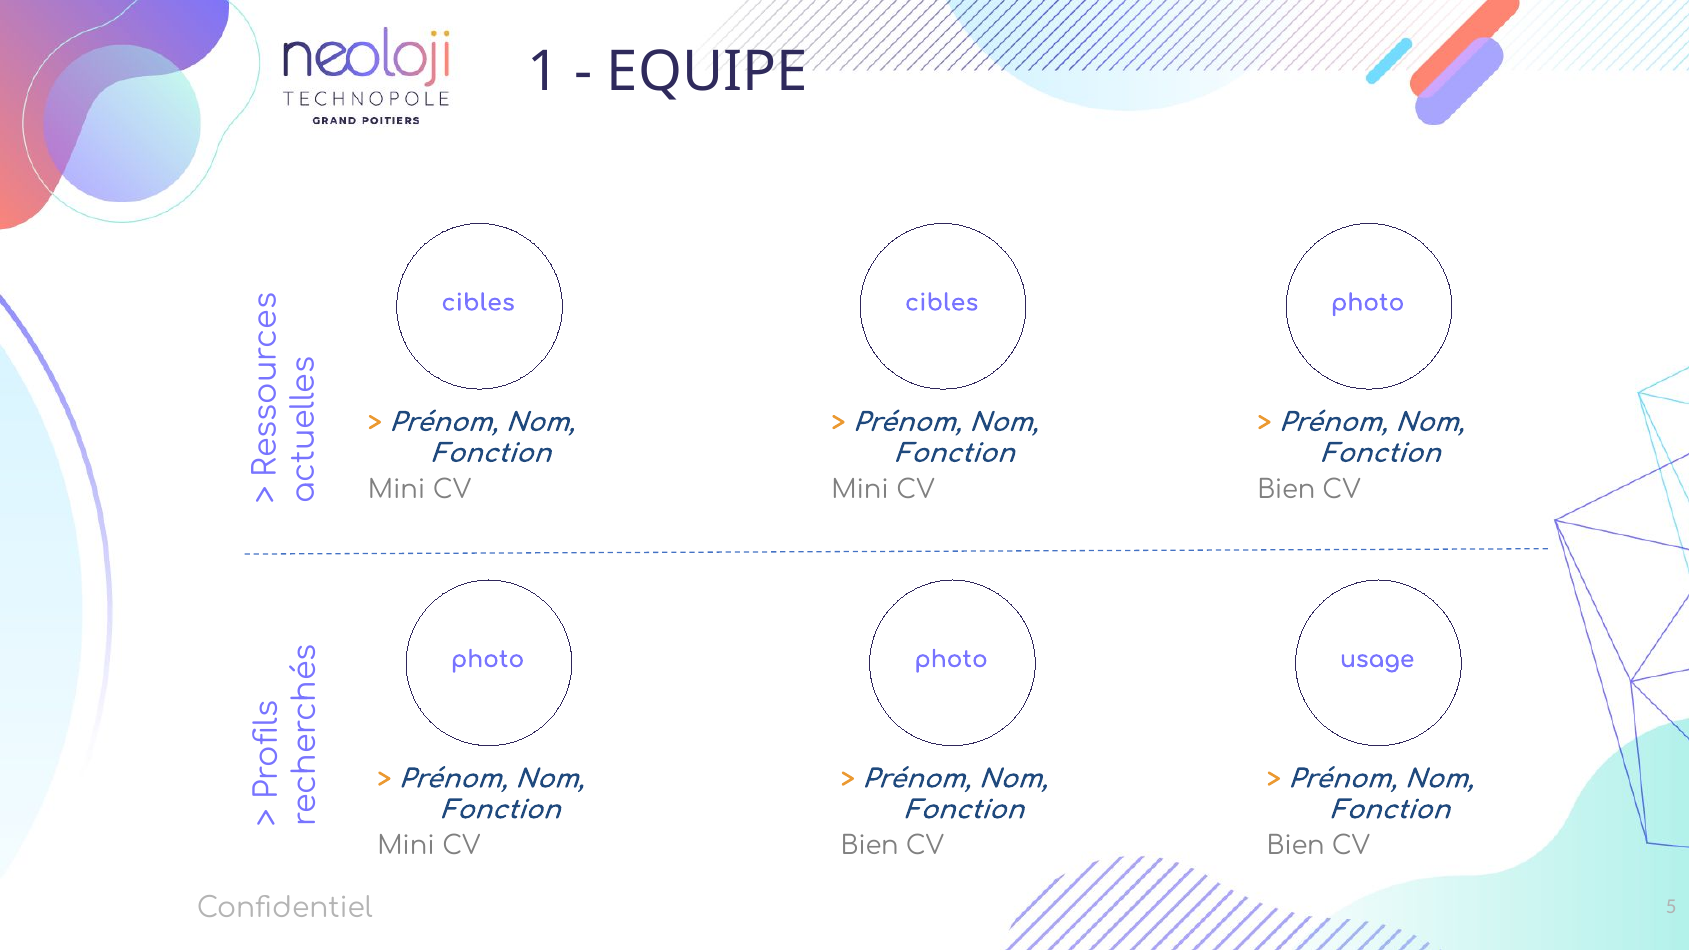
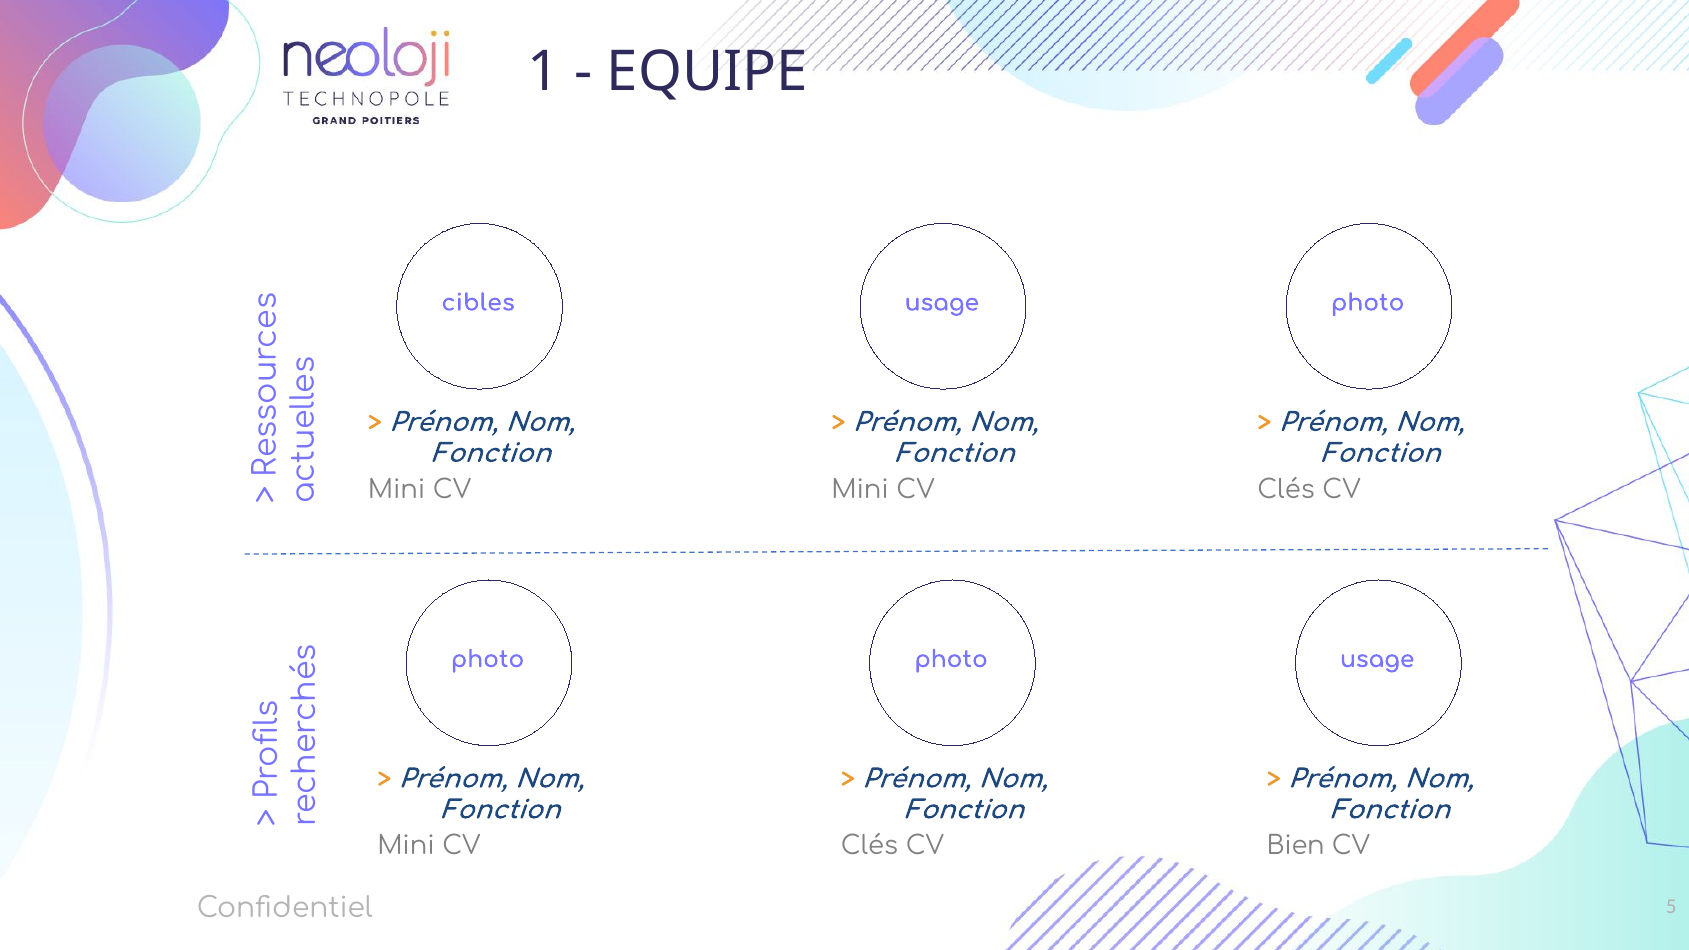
cibles at (942, 303): cibles -> usage
Bien at (1286, 490): Bien -> Clés
Bien at (870, 846): Bien -> Clés
